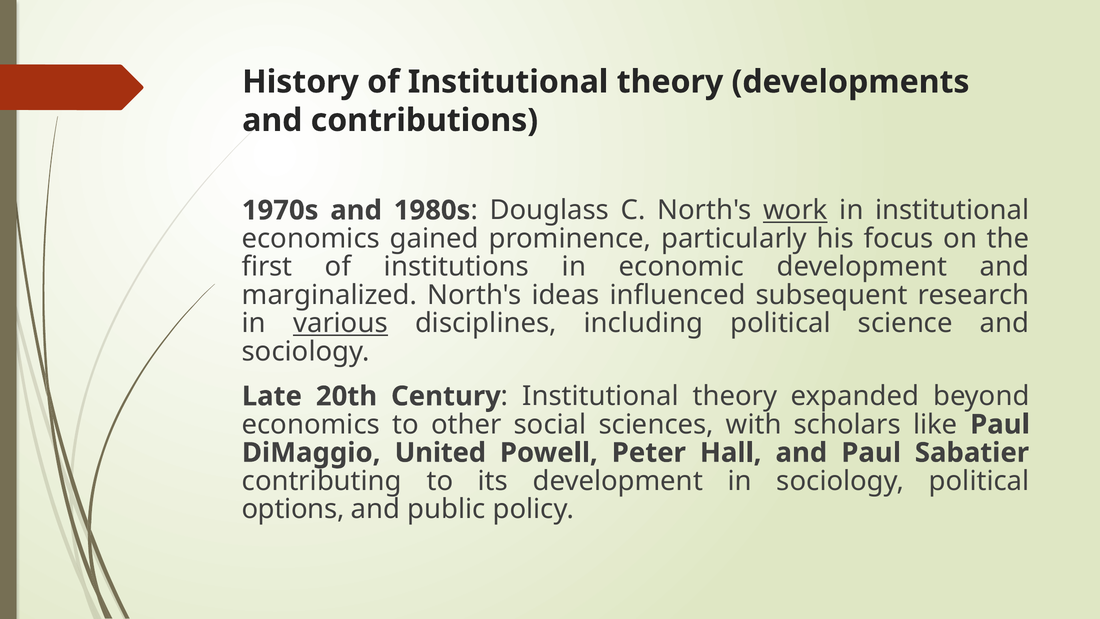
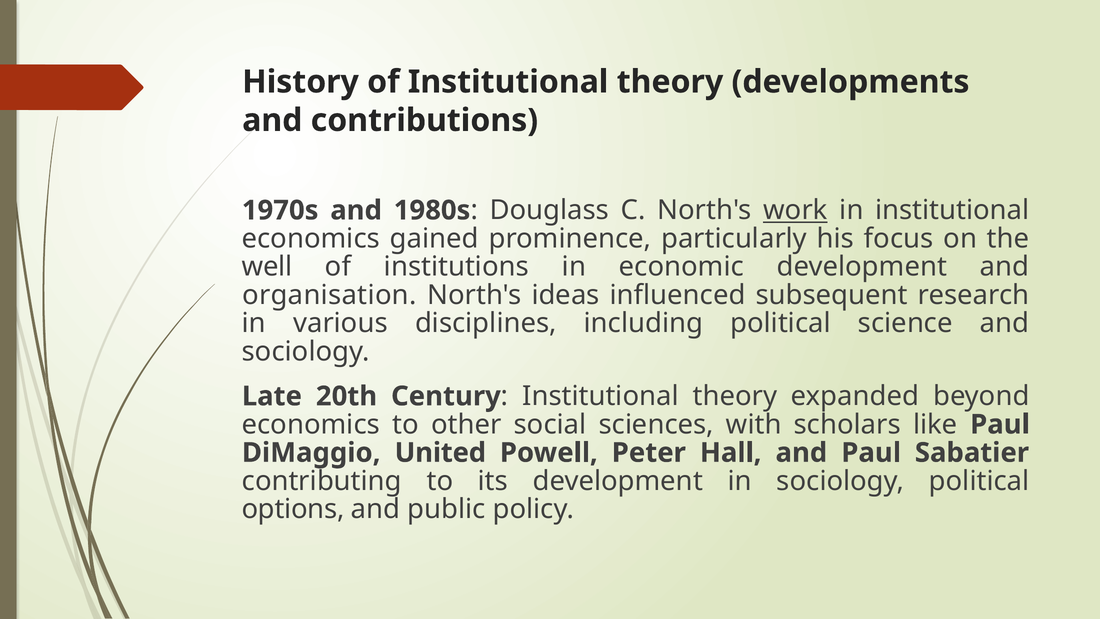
first: first -> well
marginalized: marginalized -> organisation
various underline: present -> none
